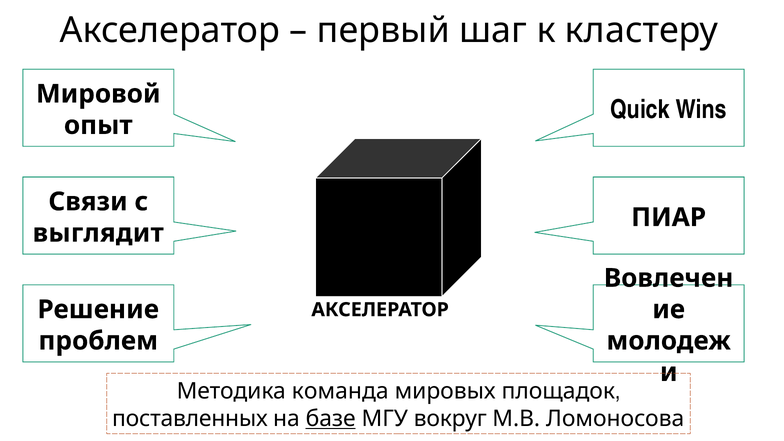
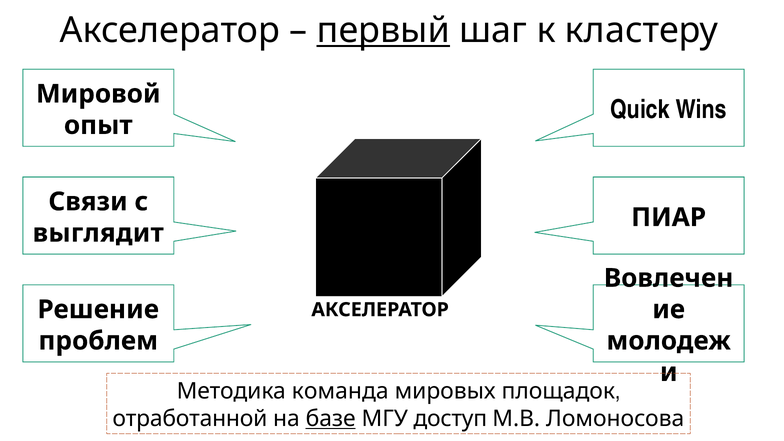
первый underline: none -> present
поставленных: поставленных -> отработанной
вокруг: вокруг -> доступ
